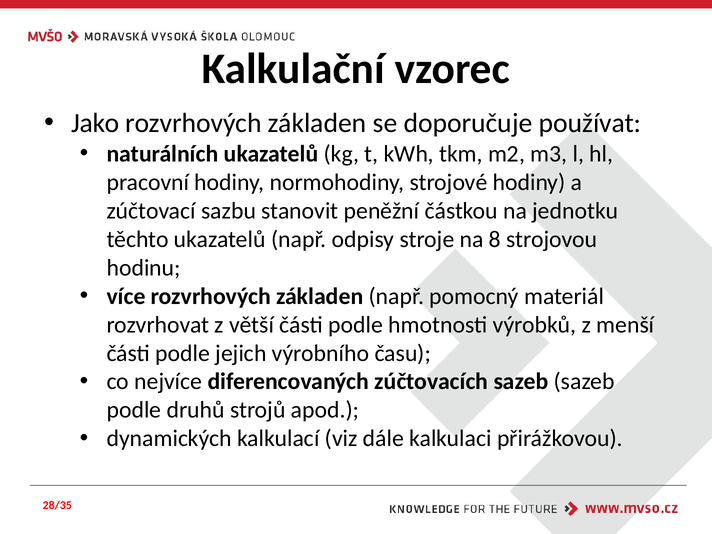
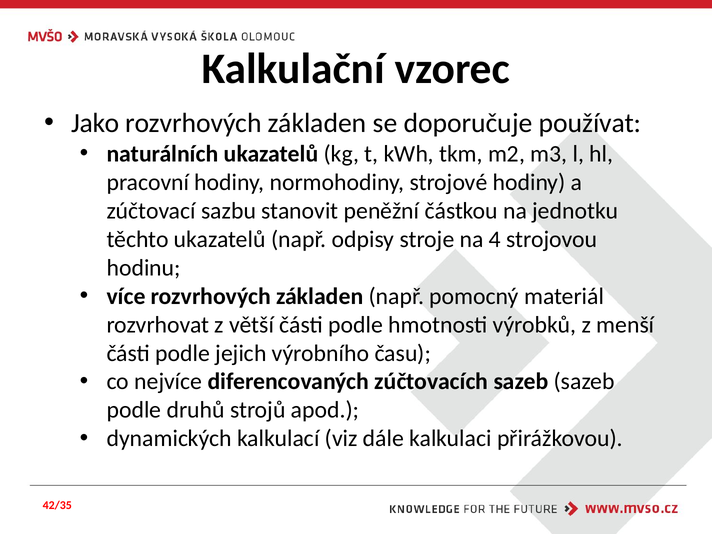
8: 8 -> 4
28/35: 28/35 -> 42/35
